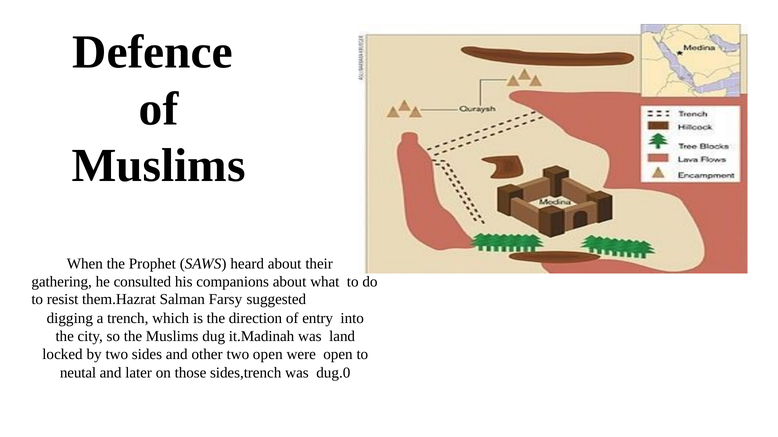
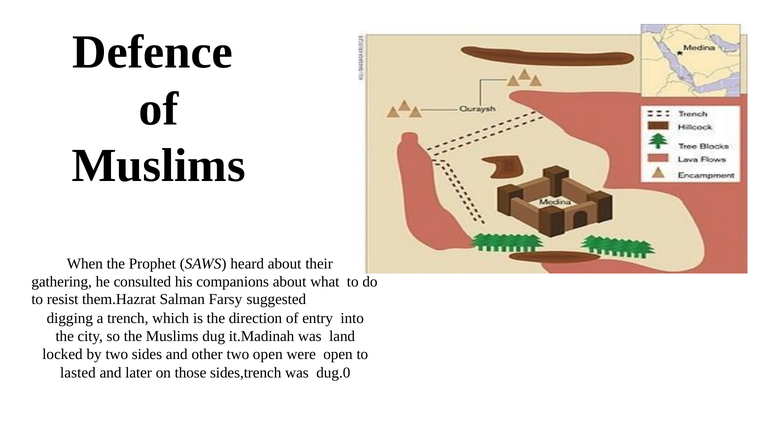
neutal: neutal -> lasted
